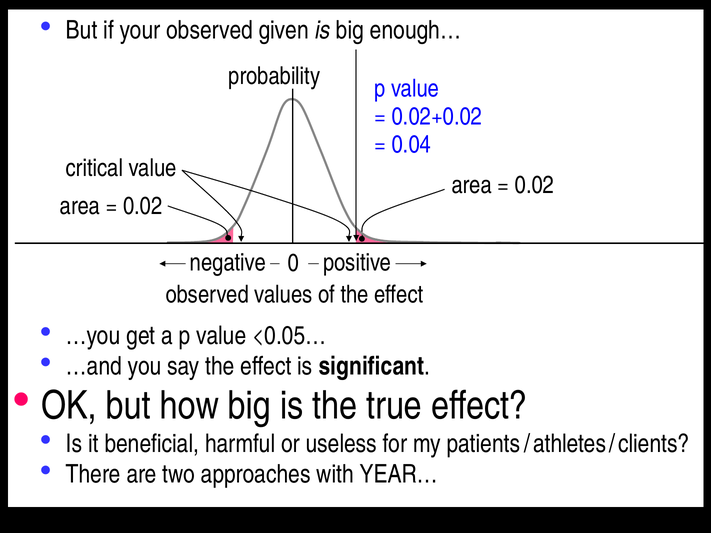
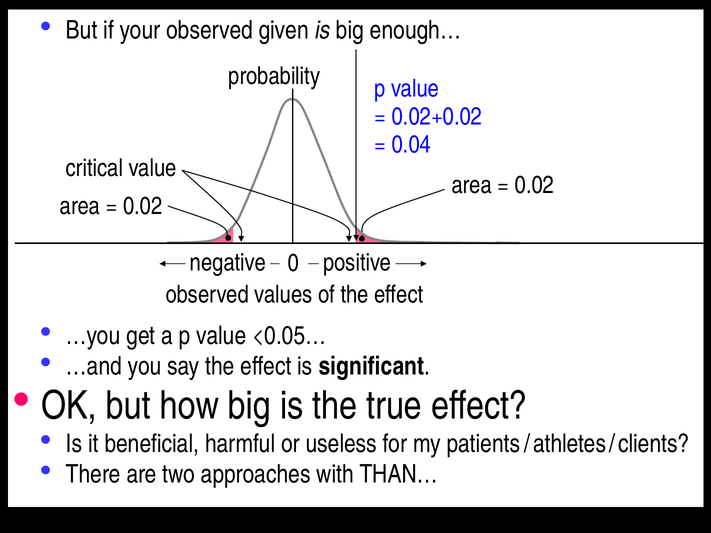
YEAR…: YEAR… -> THAN…
